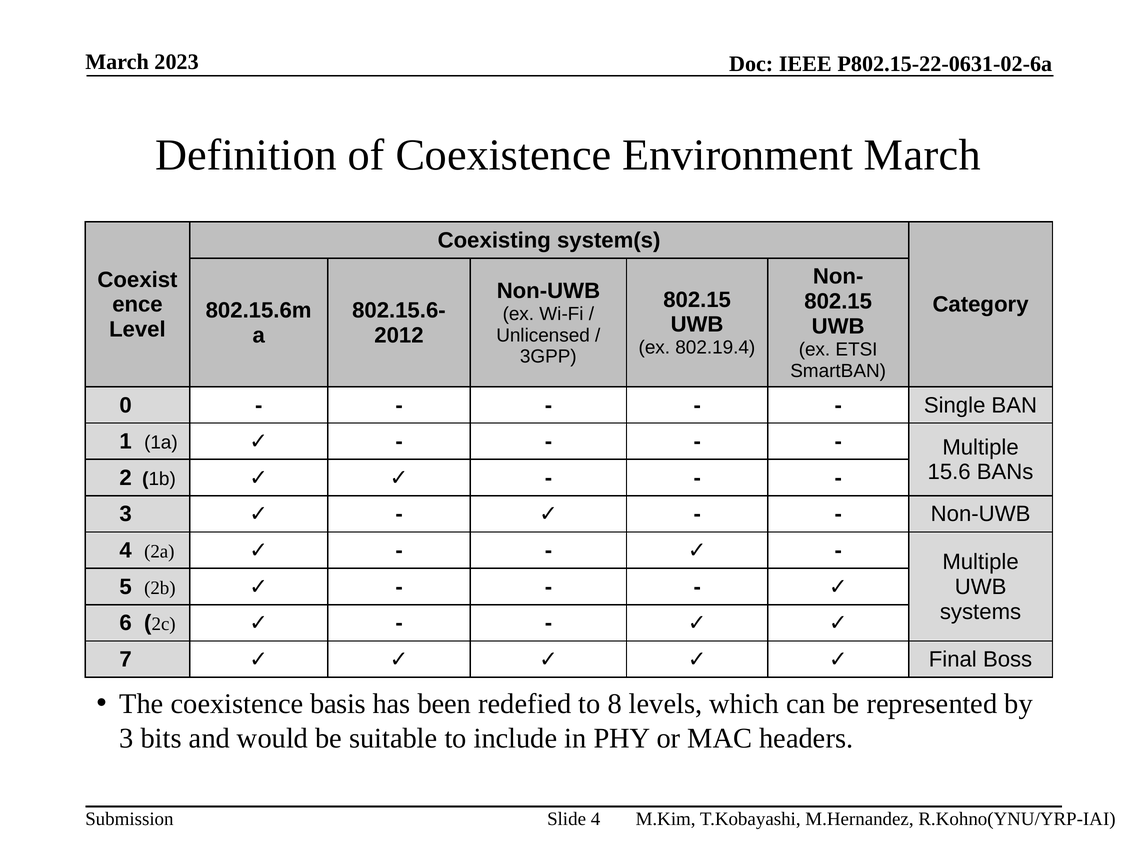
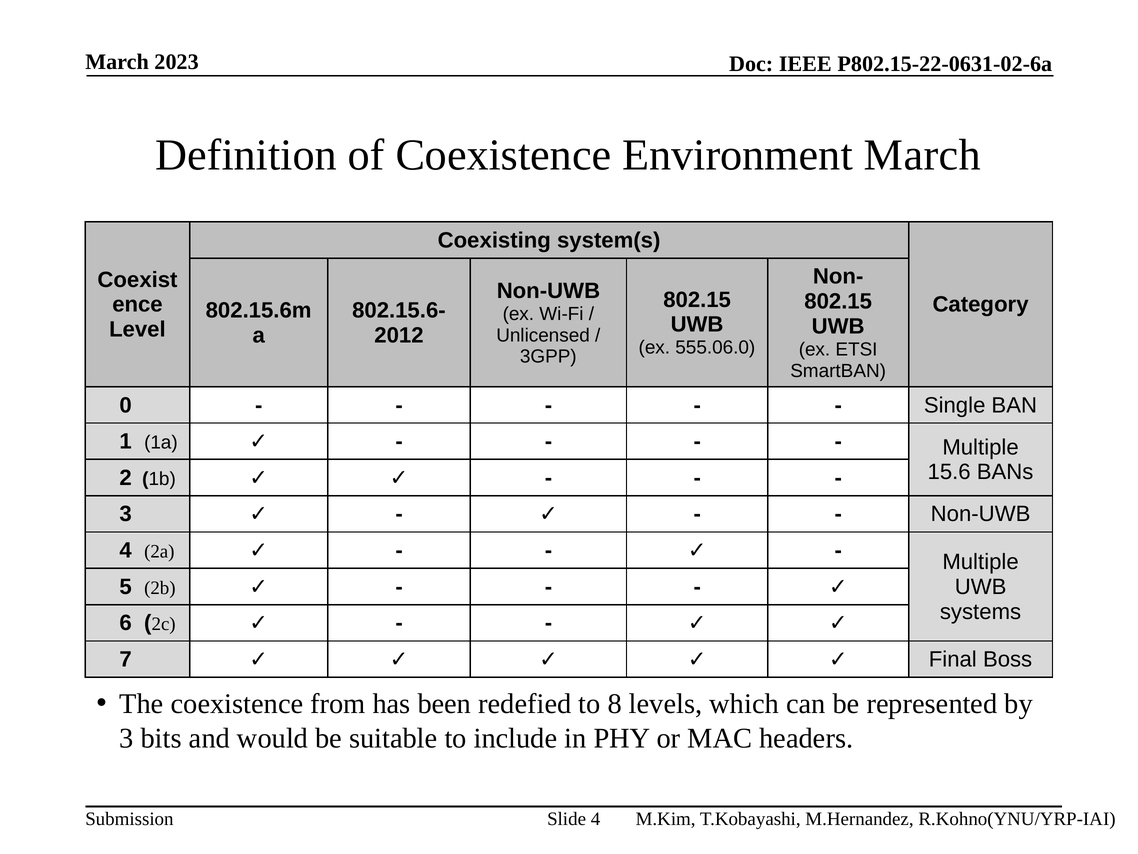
802.19.4: 802.19.4 -> 555.06.0
basis: basis -> from
